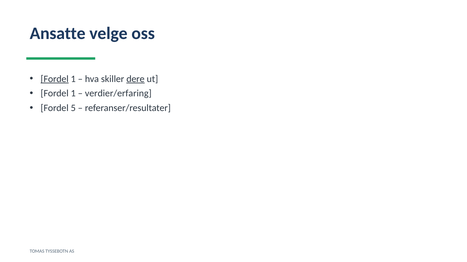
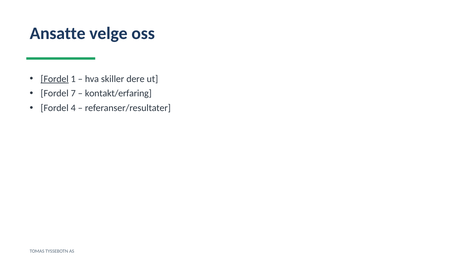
dere underline: present -> none
1 at (73, 94): 1 -> 7
verdier/erfaring: verdier/erfaring -> kontakt/erfaring
5: 5 -> 4
